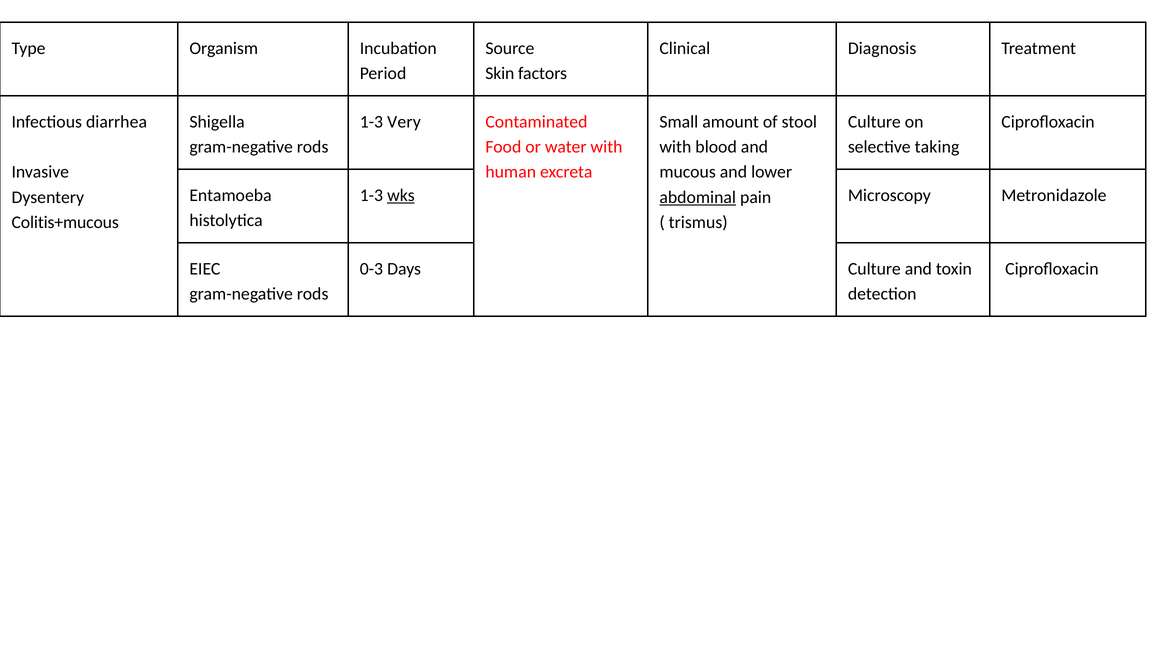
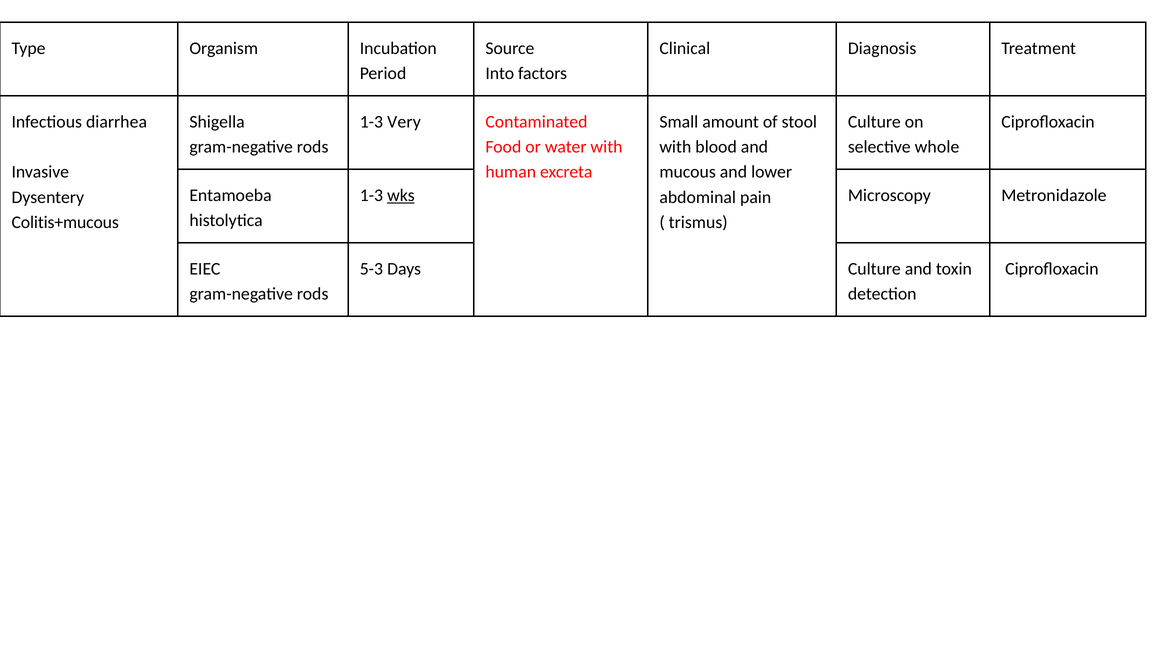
Skin: Skin -> Into
taking: taking -> whole
abdominal underline: present -> none
0-3: 0-3 -> 5-3
